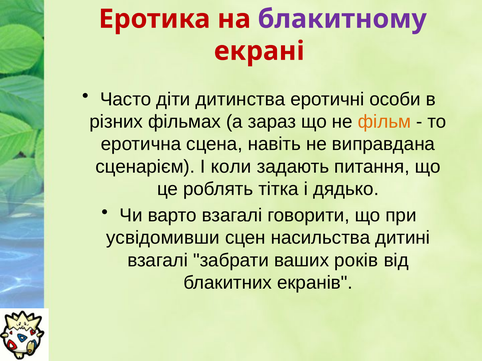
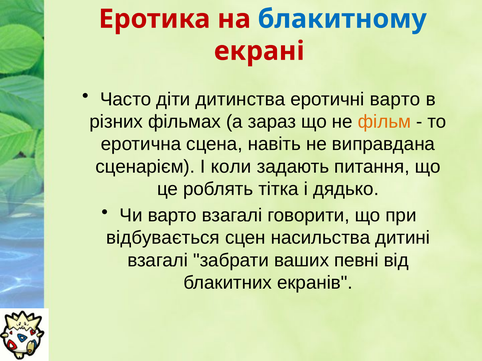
блакитному colour: purple -> blue
еротичні особи: особи -> варто
усвідомивши: усвідомивши -> відбувається
років: років -> певні
